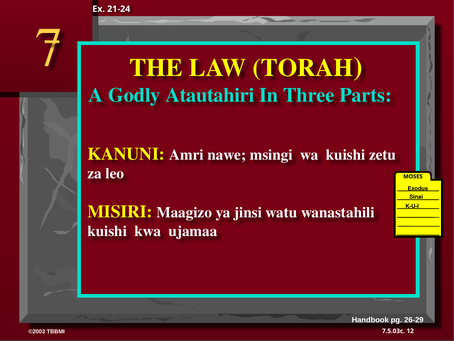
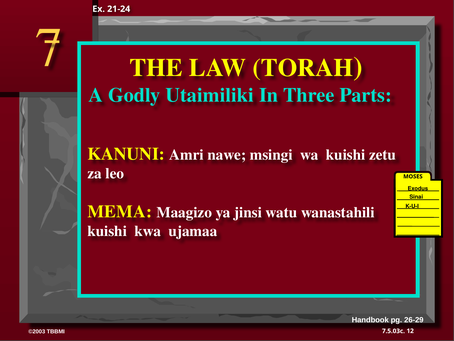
Atautahiri: Atautahiri -> Utaimiliki
MISIRI: MISIRI -> MEMA
